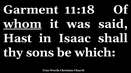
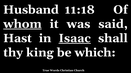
Garment: Garment -> Husband
Isaac underline: none -> present
sons: sons -> king
